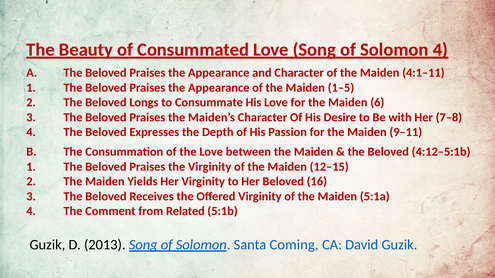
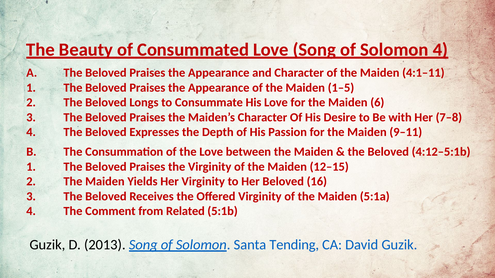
Coming: Coming -> Tending
